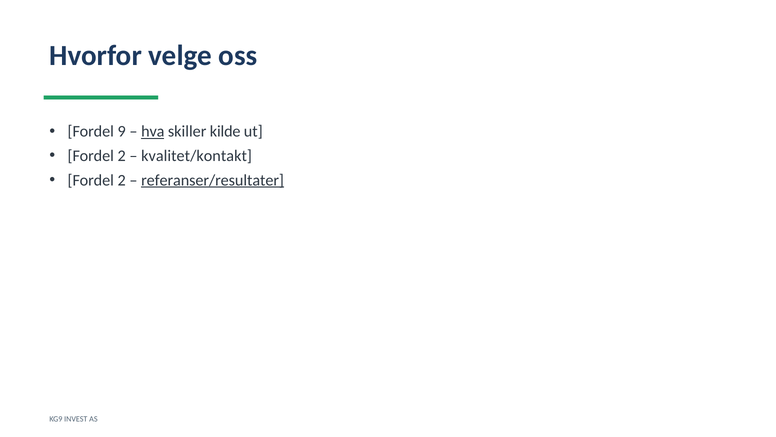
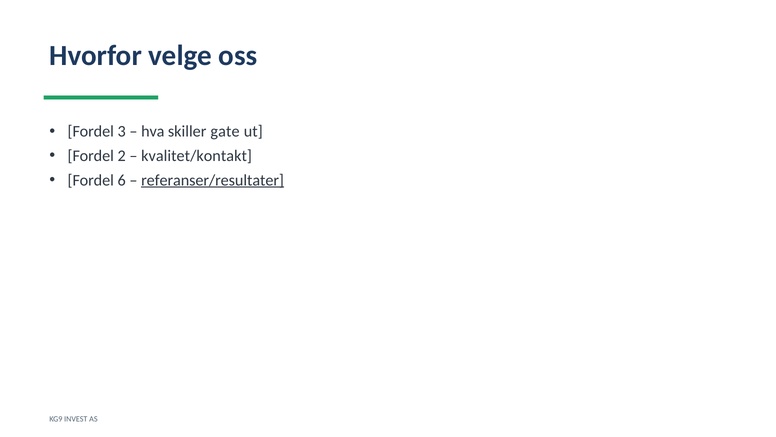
9: 9 -> 3
hva underline: present -> none
kilde: kilde -> gate
2 at (122, 180): 2 -> 6
